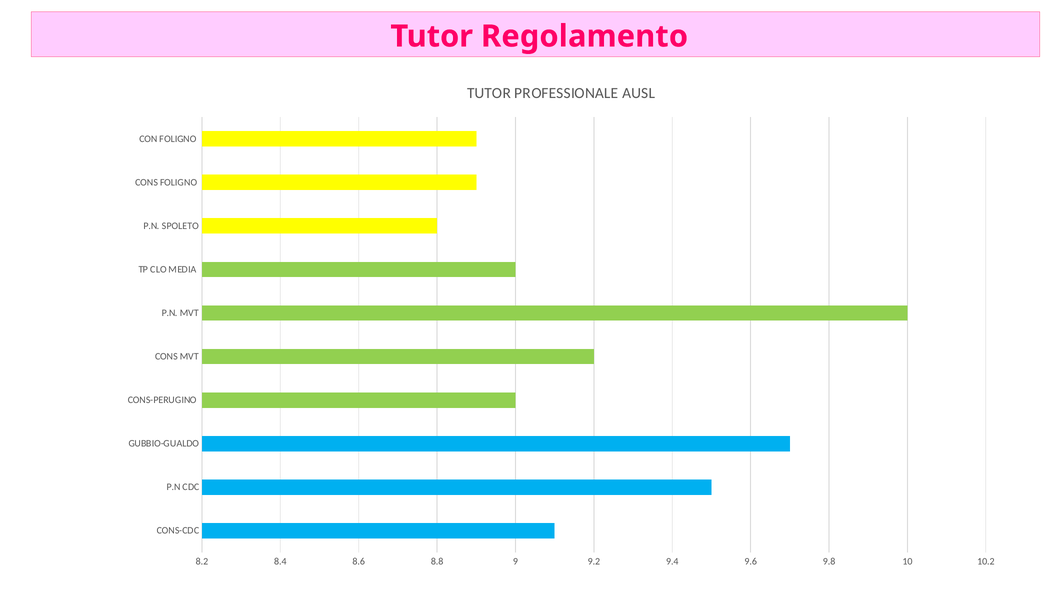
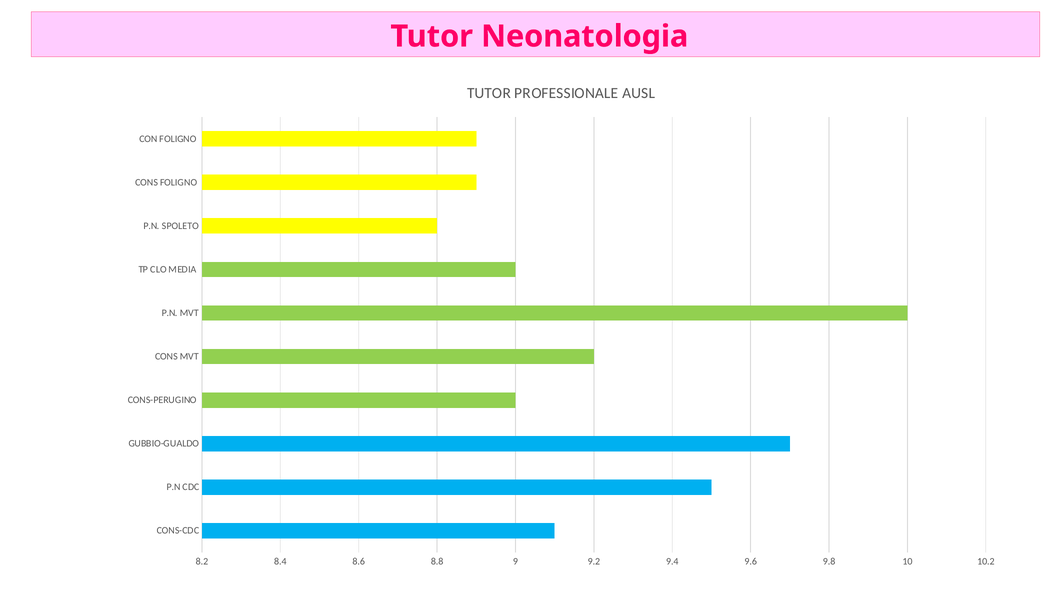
Regolamento: Regolamento -> Neonatologia
